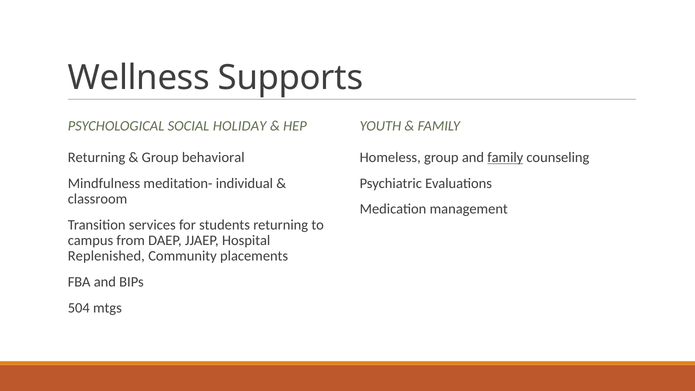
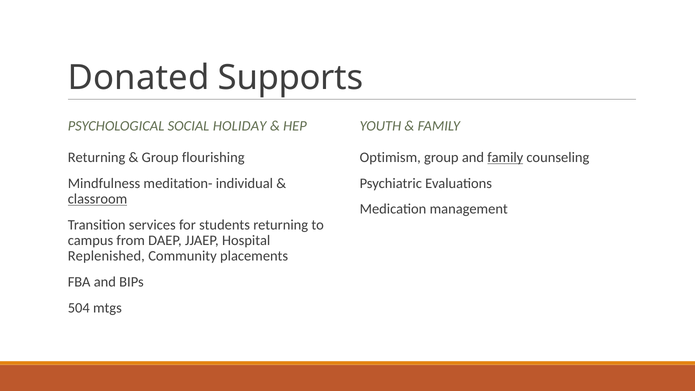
Wellness: Wellness -> Donated
behavioral: behavioral -> flourishing
Homeless: Homeless -> Optimism
classroom underline: none -> present
